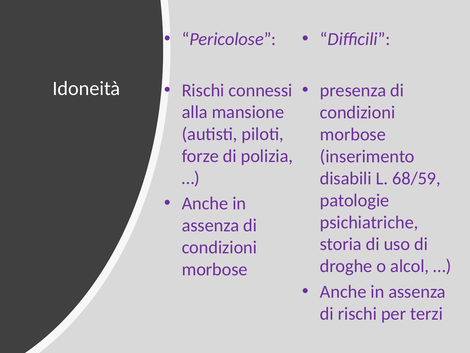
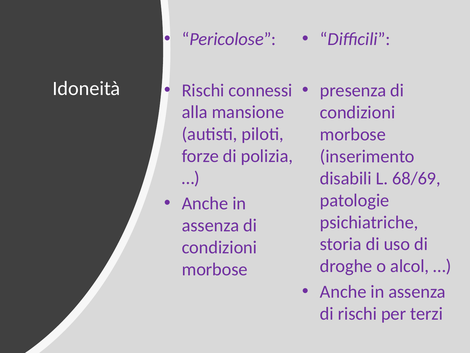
68/59: 68/59 -> 68/69
